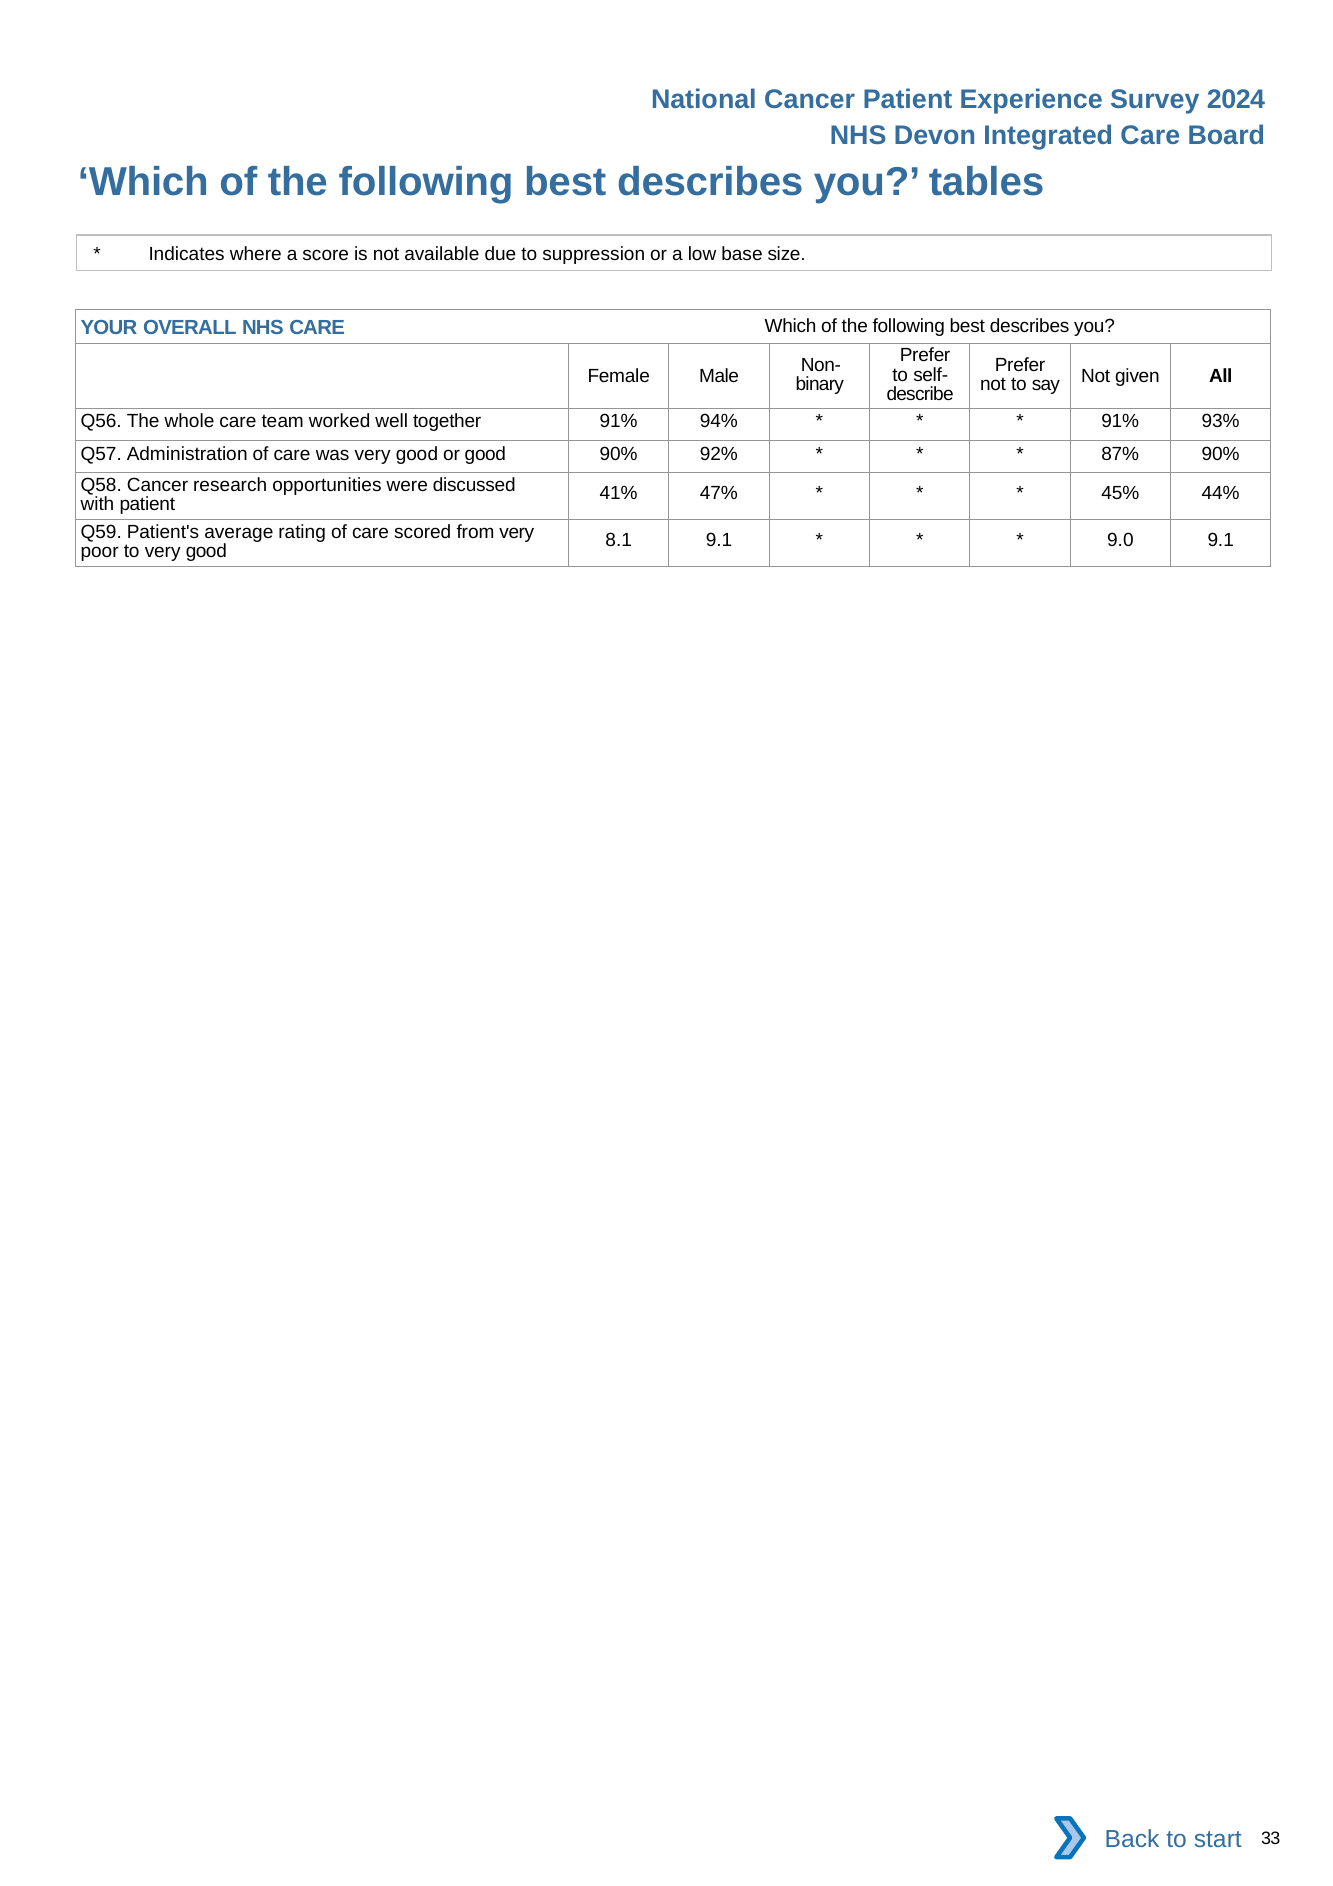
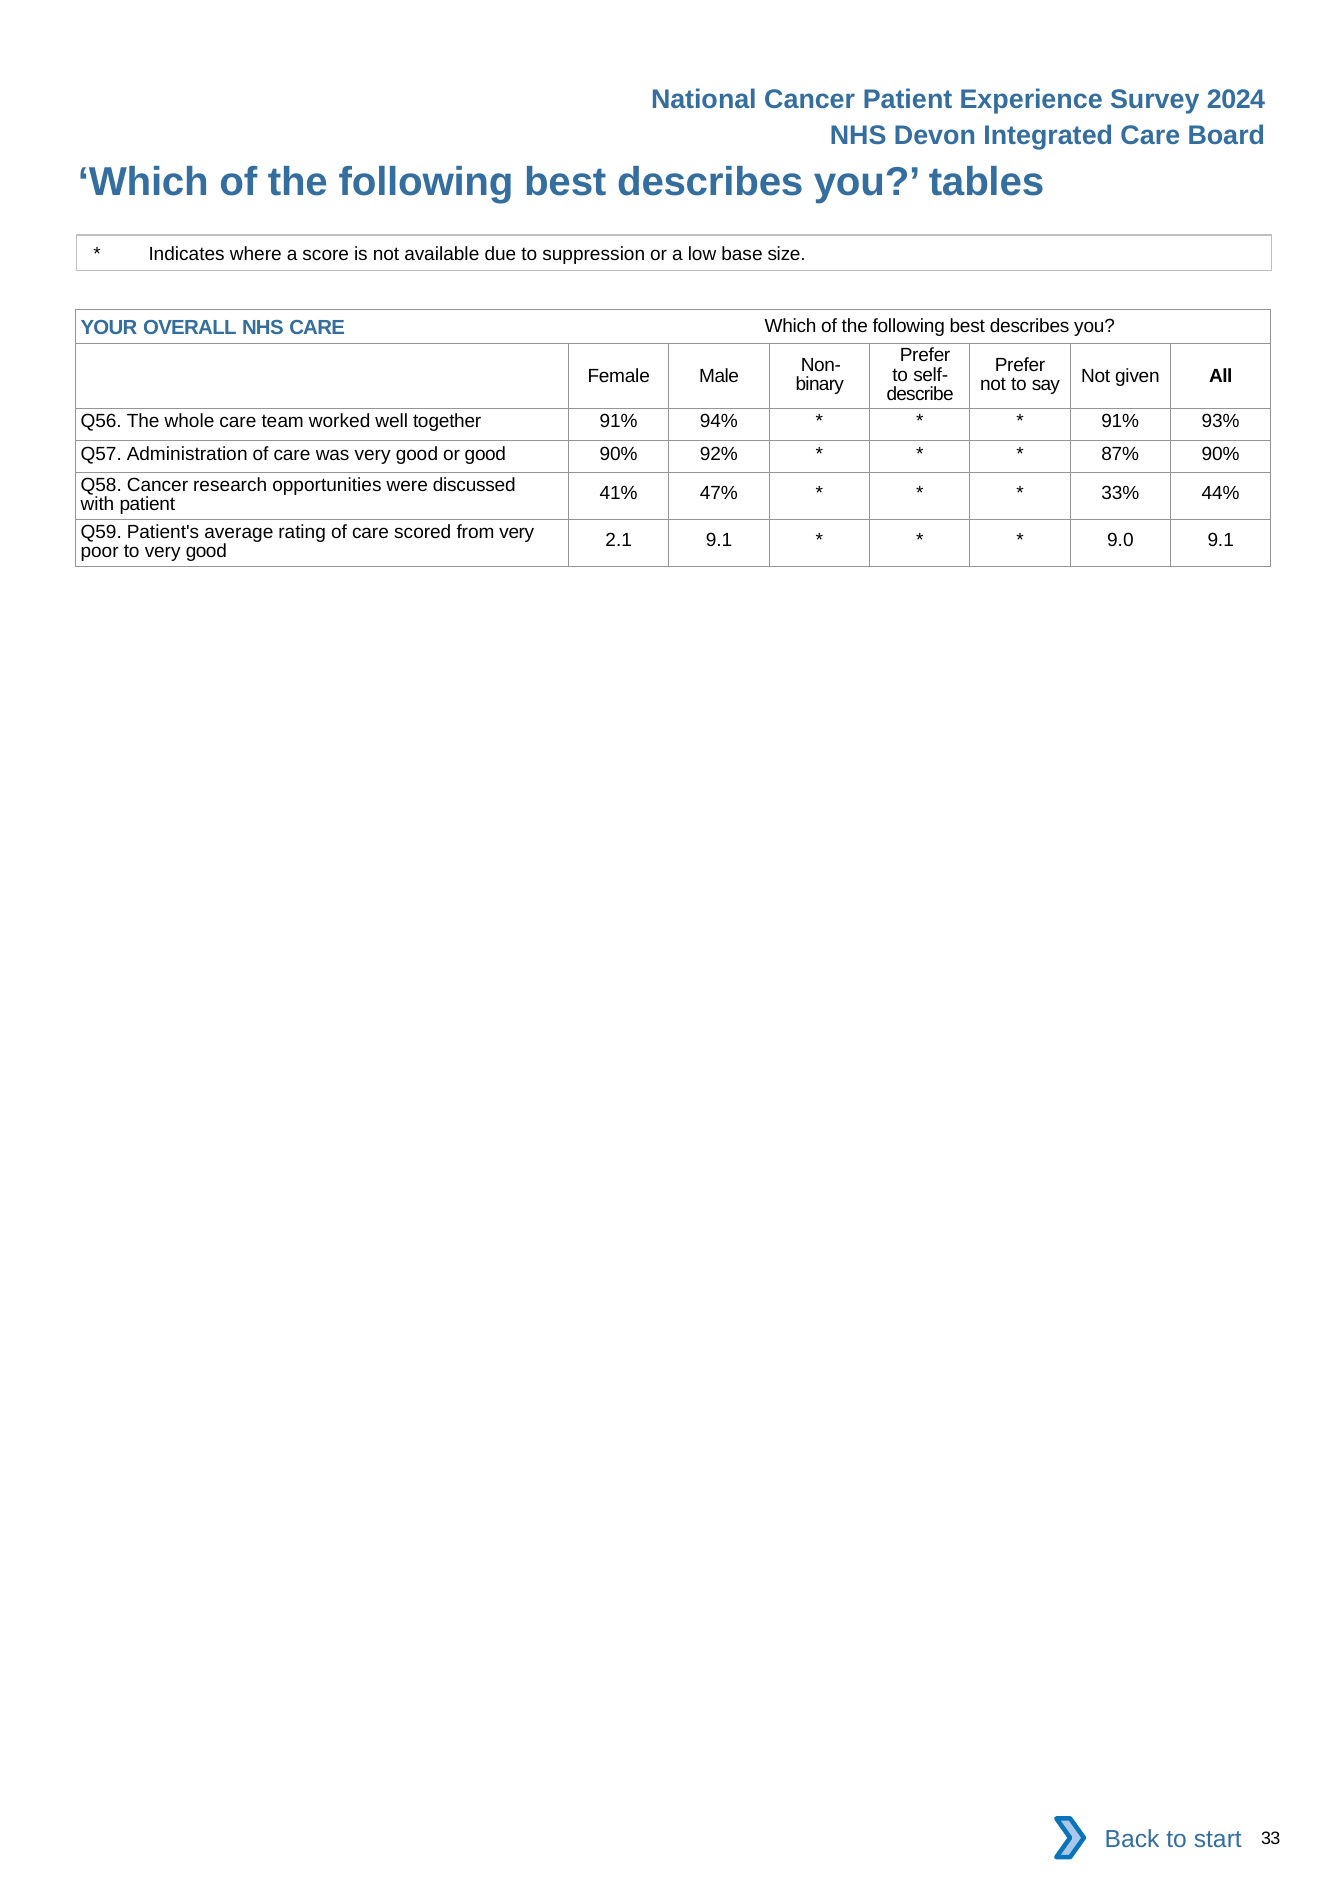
45%: 45% -> 33%
8.1: 8.1 -> 2.1
